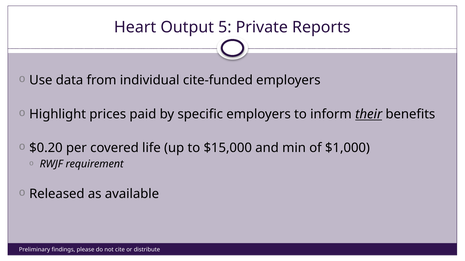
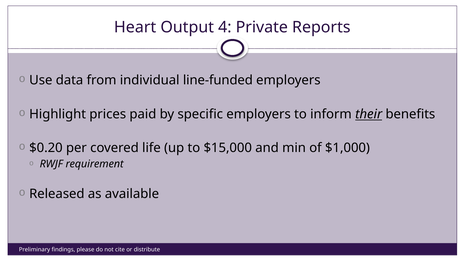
5: 5 -> 4
cite-funded: cite-funded -> line-funded
